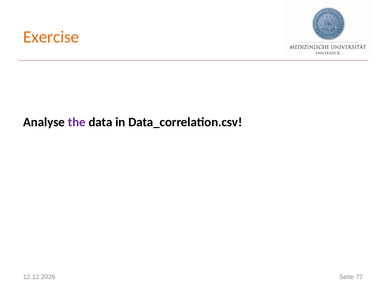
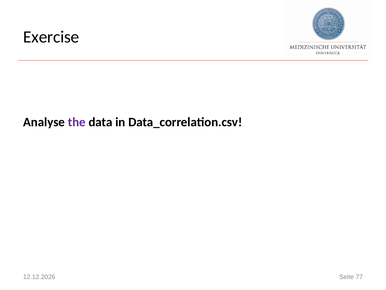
Exercise colour: orange -> black
